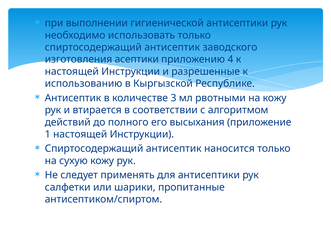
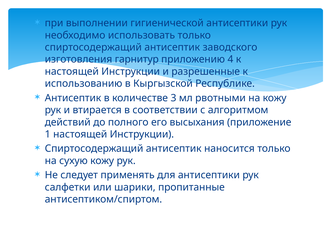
асептики: асептики -> гарнитур
